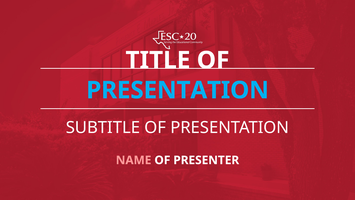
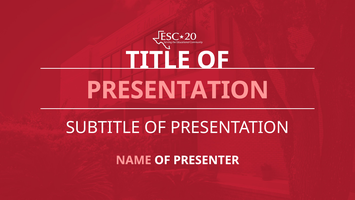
PRESENTATION at (178, 90) colour: light blue -> pink
